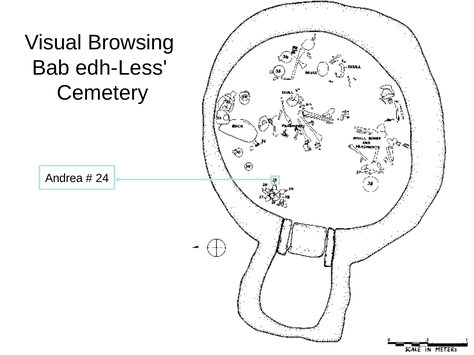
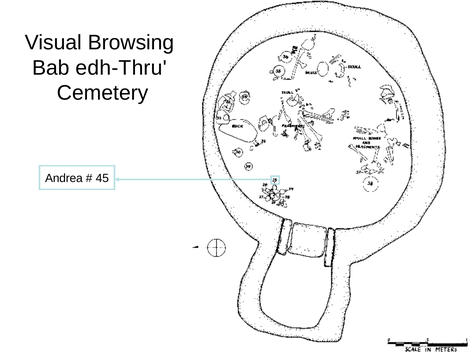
edh-Less: edh-Less -> edh-Thru
24: 24 -> 45
